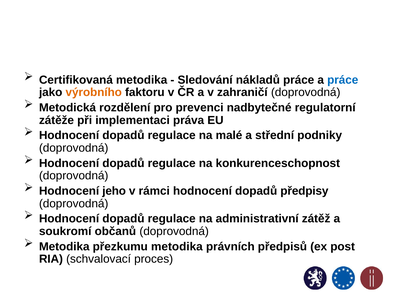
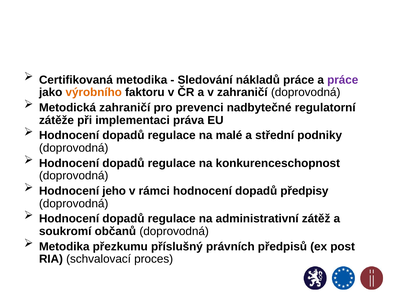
práce at (343, 80) colour: blue -> purple
Metodická rozdělení: rozdělení -> zahraničí
přezkumu metodika: metodika -> příslušný
